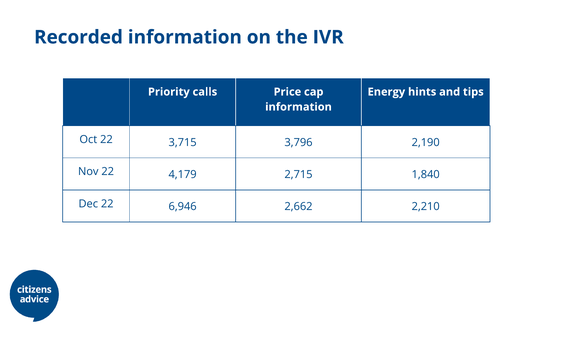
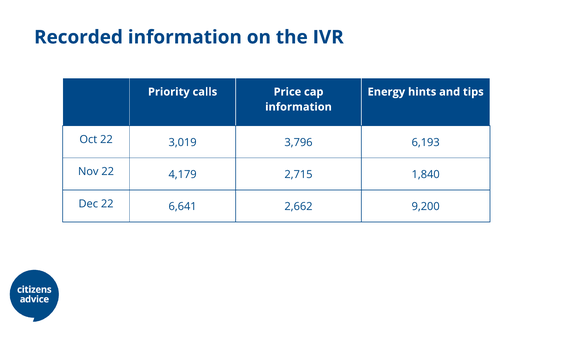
3,715: 3,715 -> 3,019
2,190: 2,190 -> 6,193
6,946: 6,946 -> 6,641
2,210: 2,210 -> 9,200
